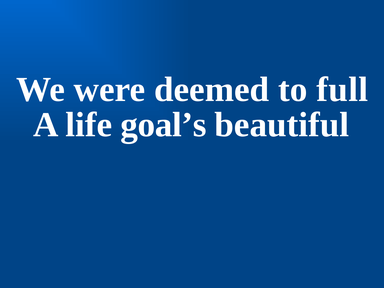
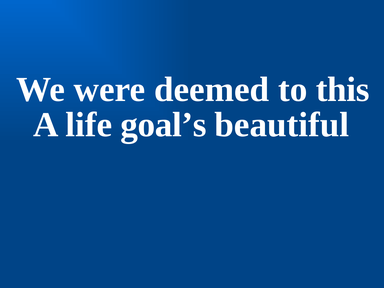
full: full -> this
